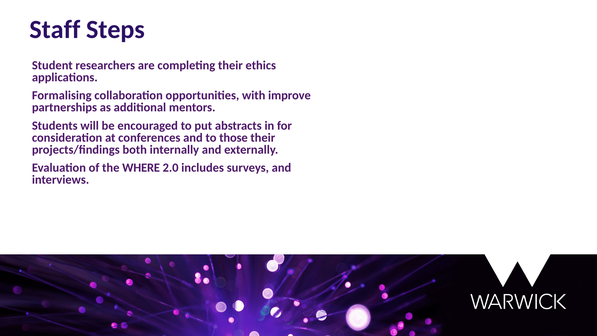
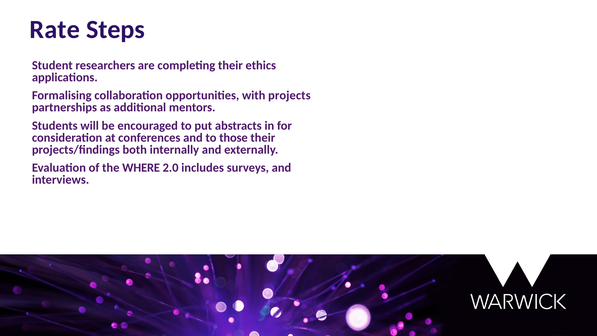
Staff: Staff -> Rate
improve: improve -> projects
